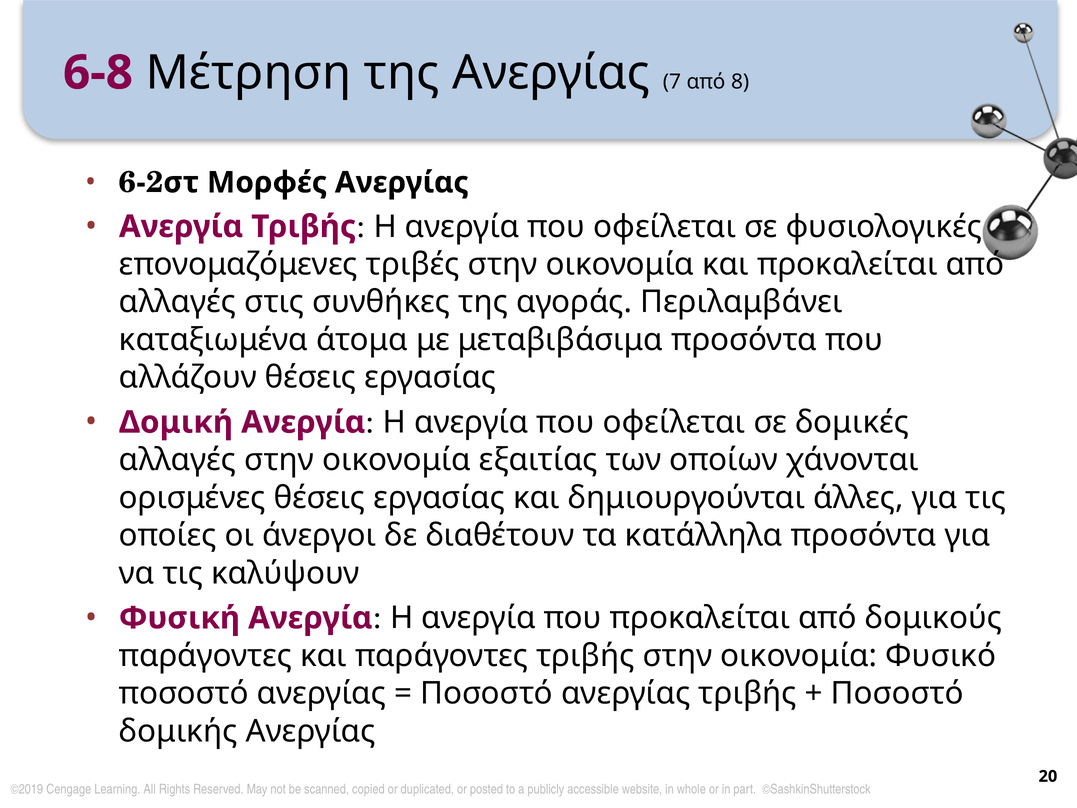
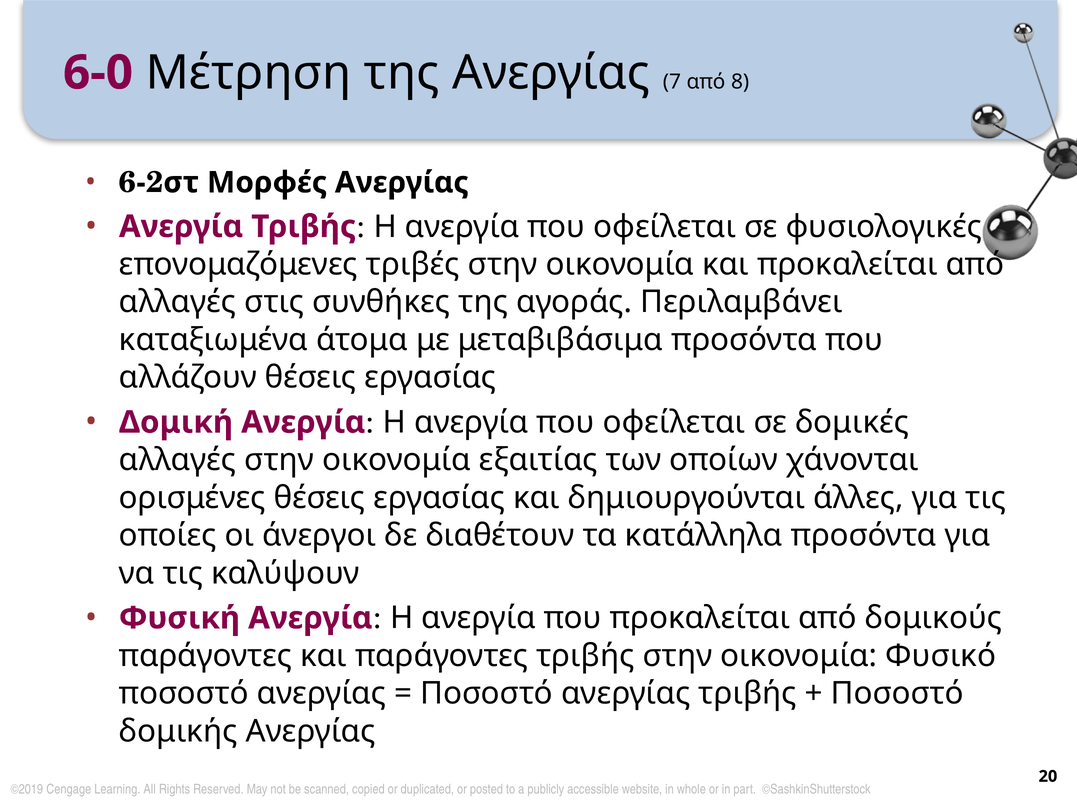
6-8: 6-8 -> 6-0
